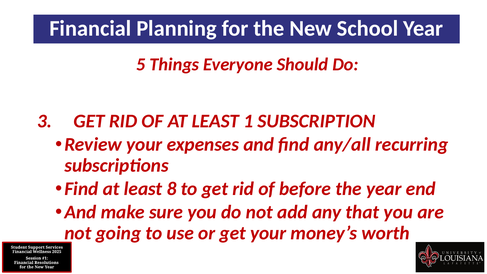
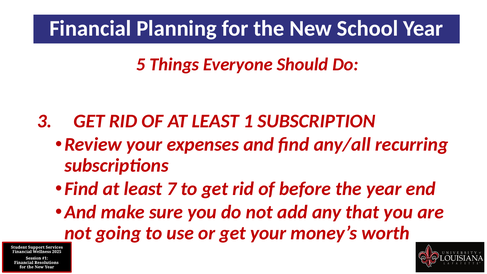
8: 8 -> 7
